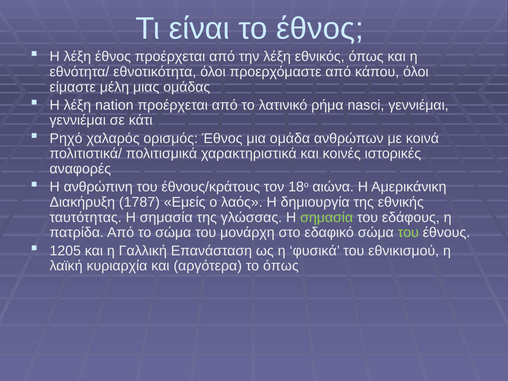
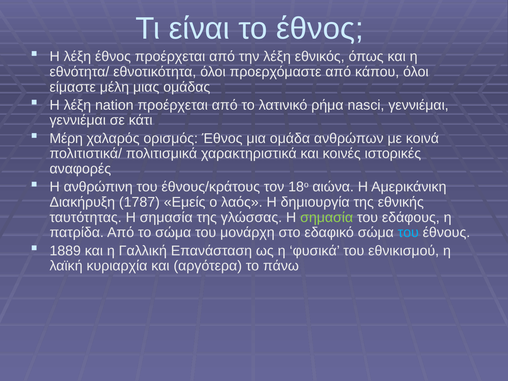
Ρηχό: Ρηχό -> Μέρη
του at (408, 233) colour: light green -> light blue
1205: 1205 -> 1889
το όπως: όπως -> πάνω
